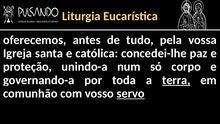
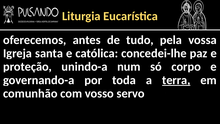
servo underline: present -> none
